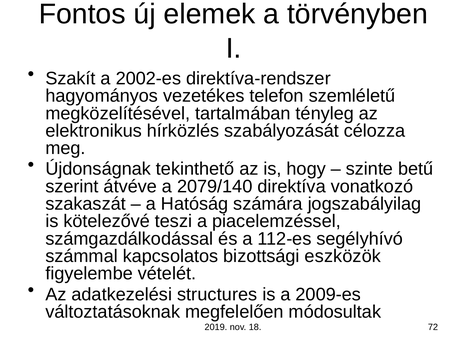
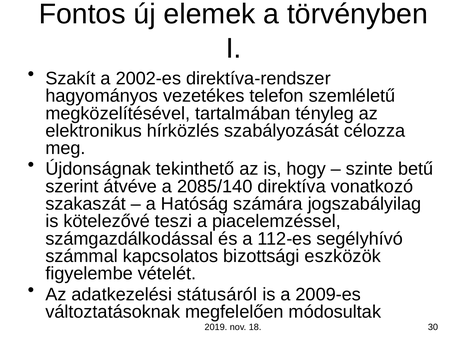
2079/140: 2079/140 -> 2085/140
structures: structures -> státusáról
72: 72 -> 30
